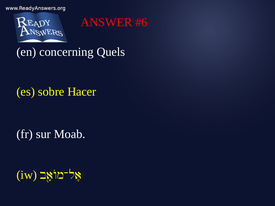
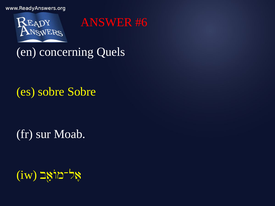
sobre Hacer: Hacer -> Sobre
